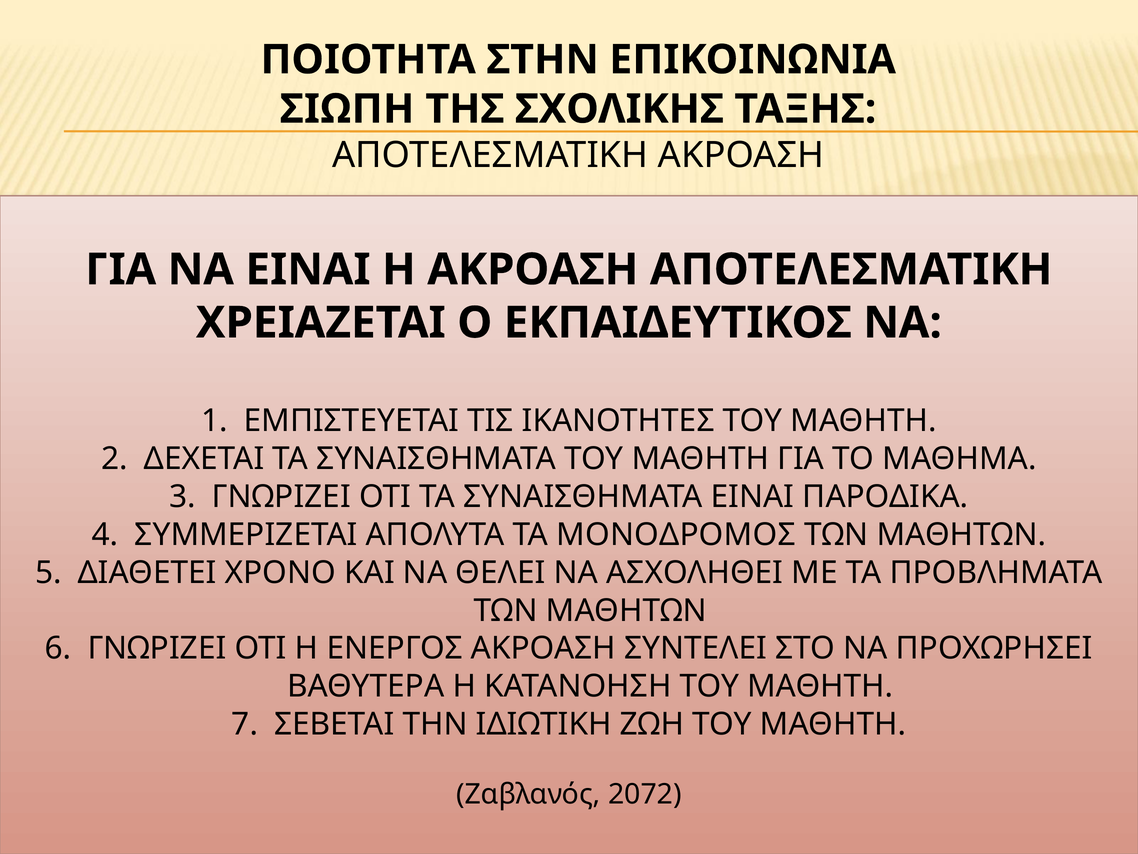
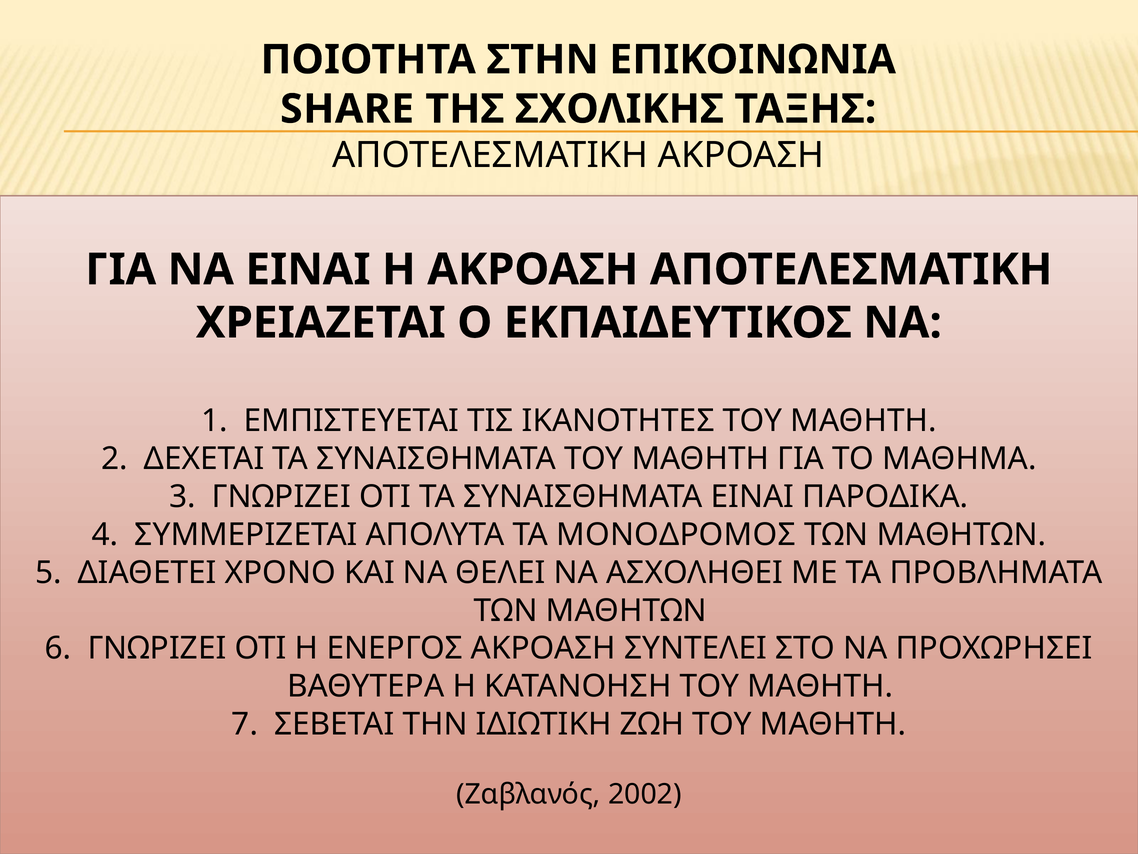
ΣΙΩΠΗ: ΣΙΩΠΗ -> SHARE
2072: 2072 -> 2002
